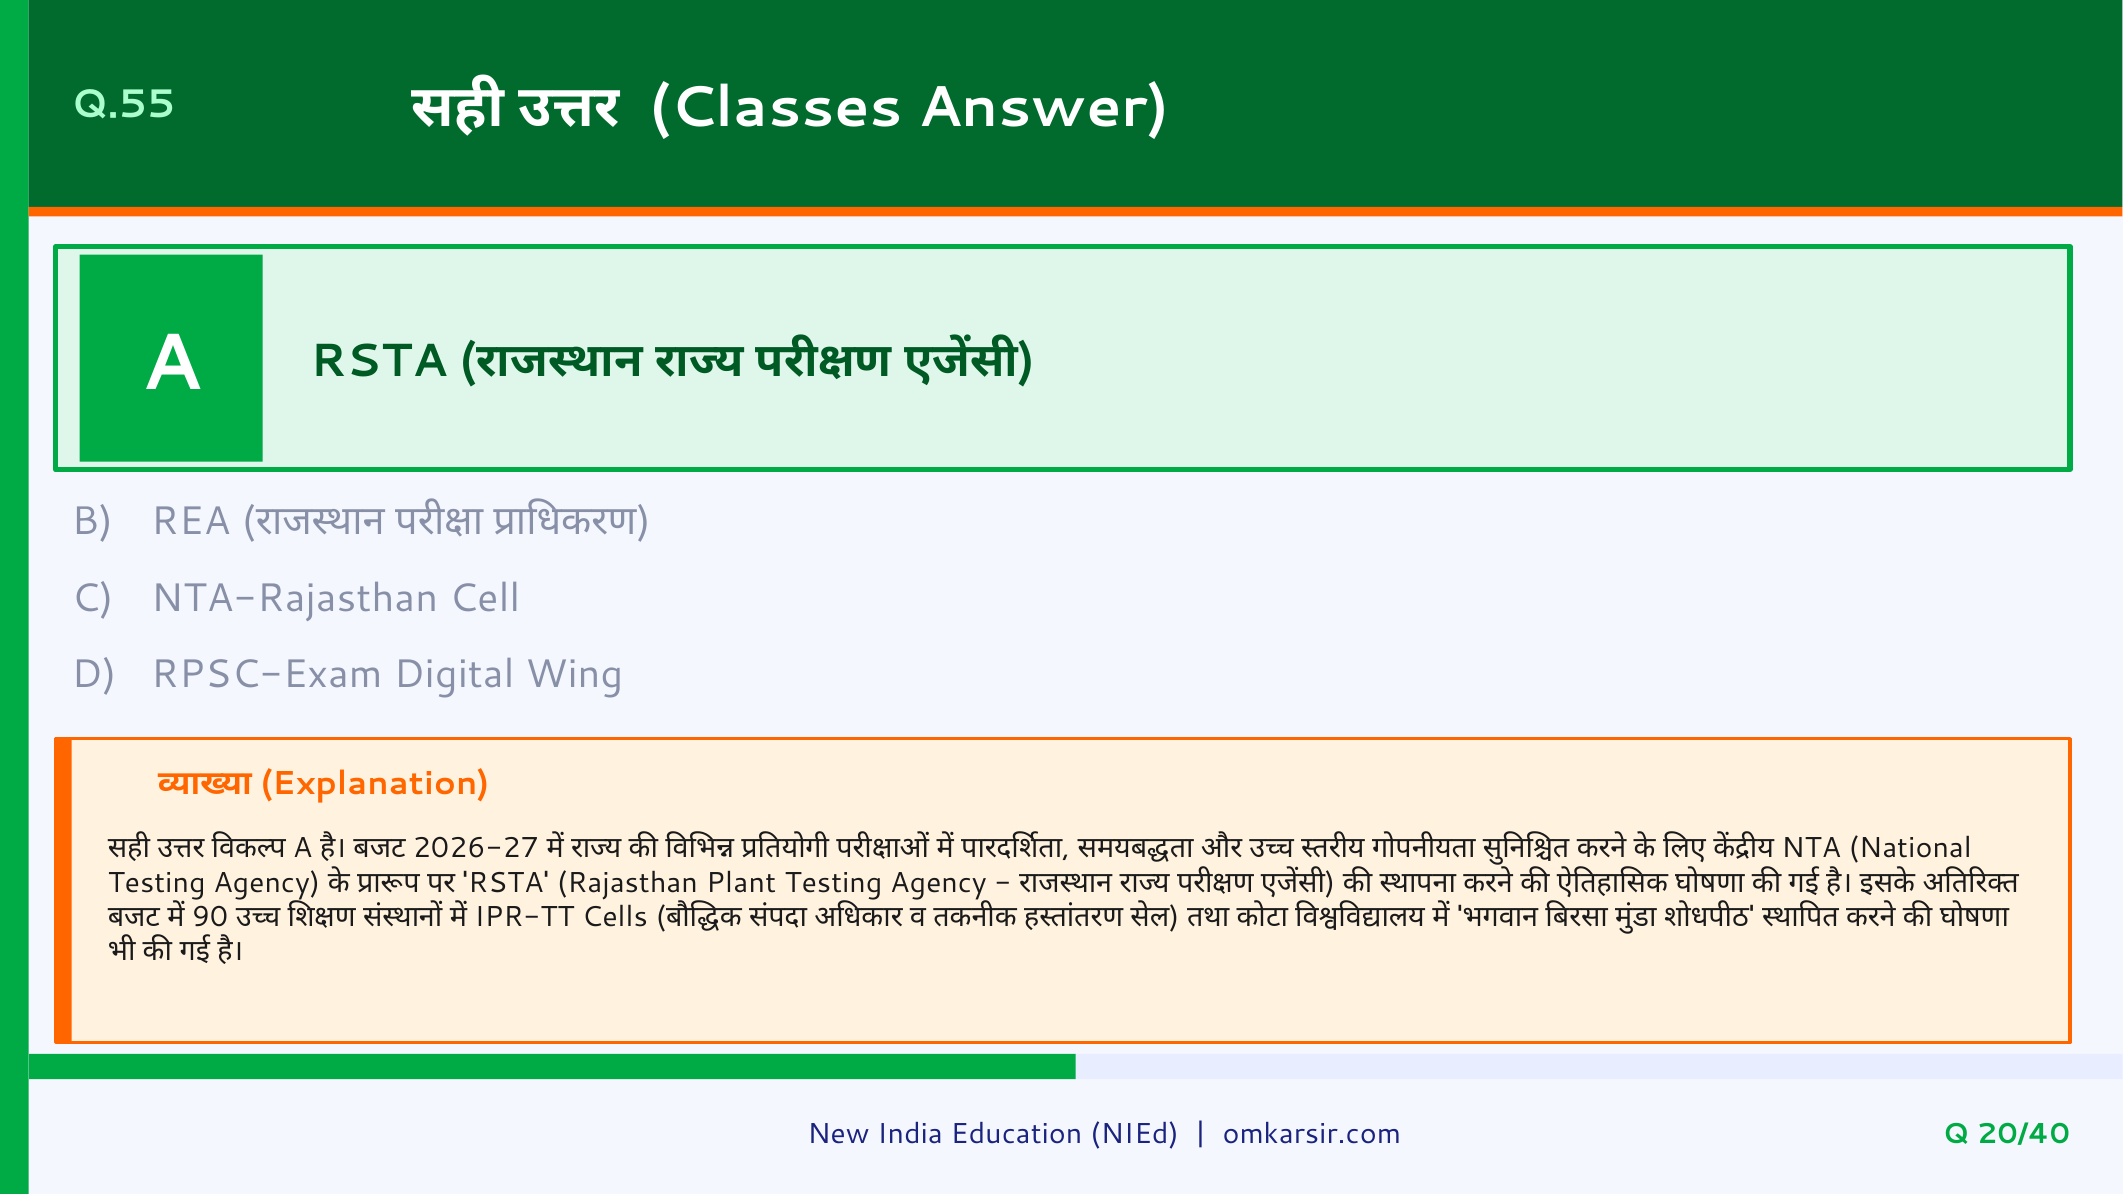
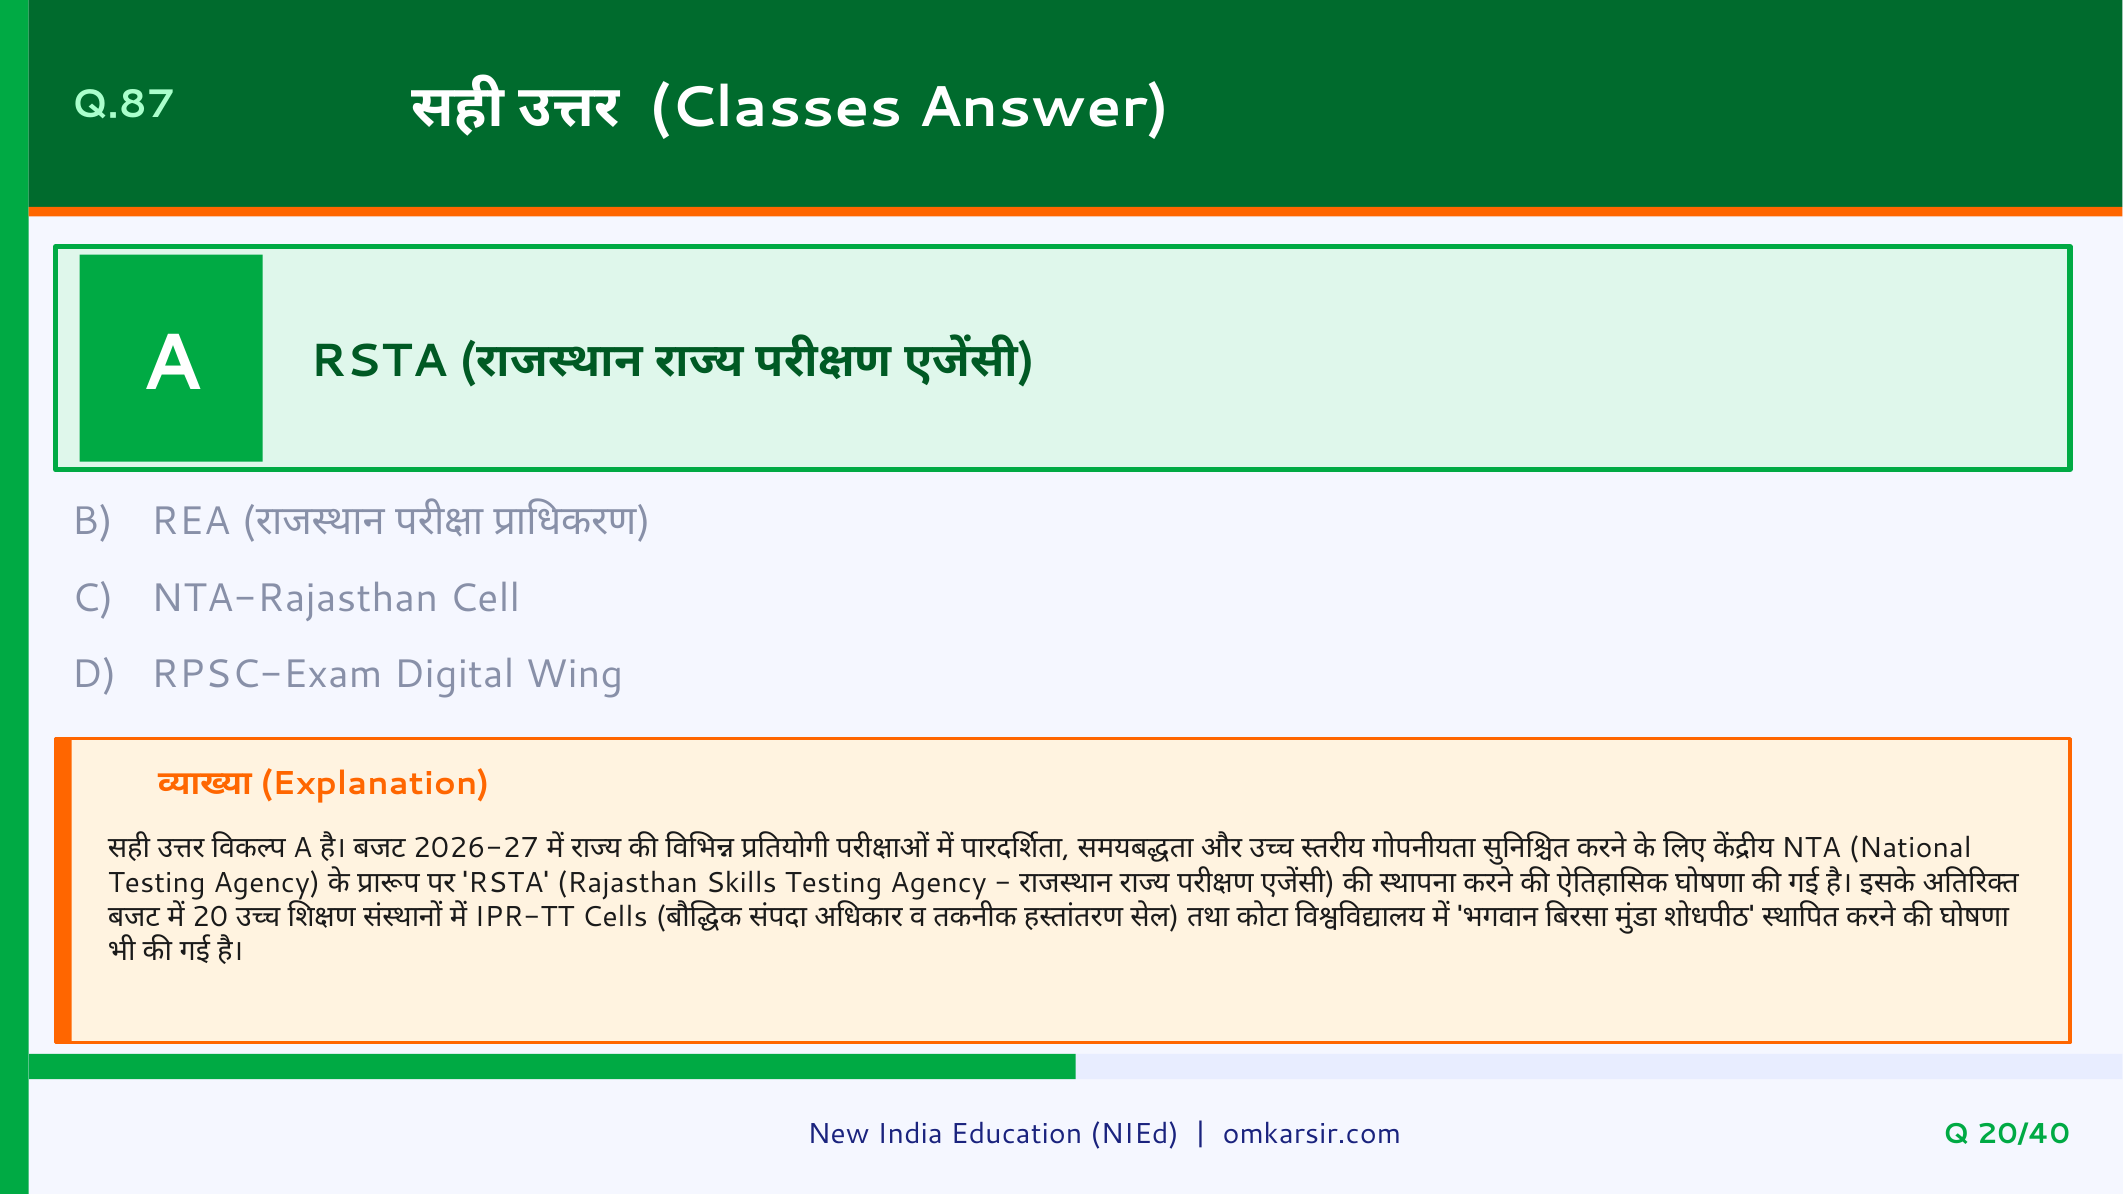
Q.55: Q.55 -> Q.87
Plant: Plant -> Skills
90: 90 -> 20
